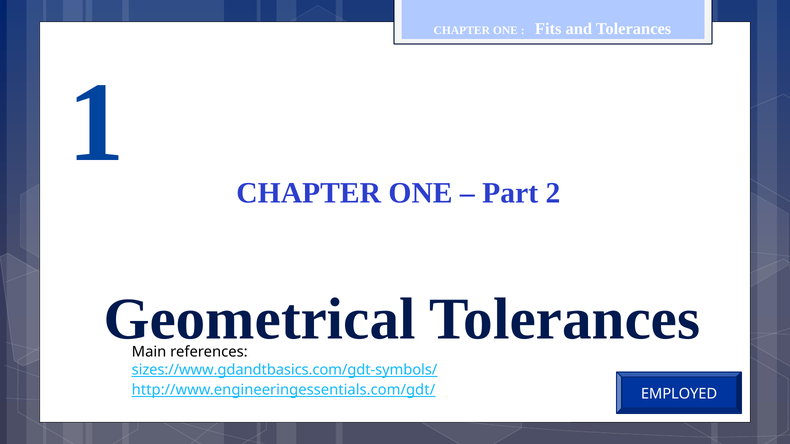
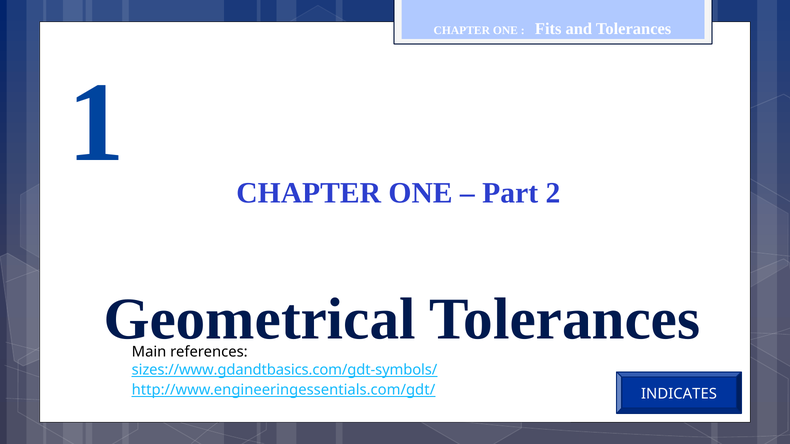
EMPLOYED: EMPLOYED -> INDICATES
